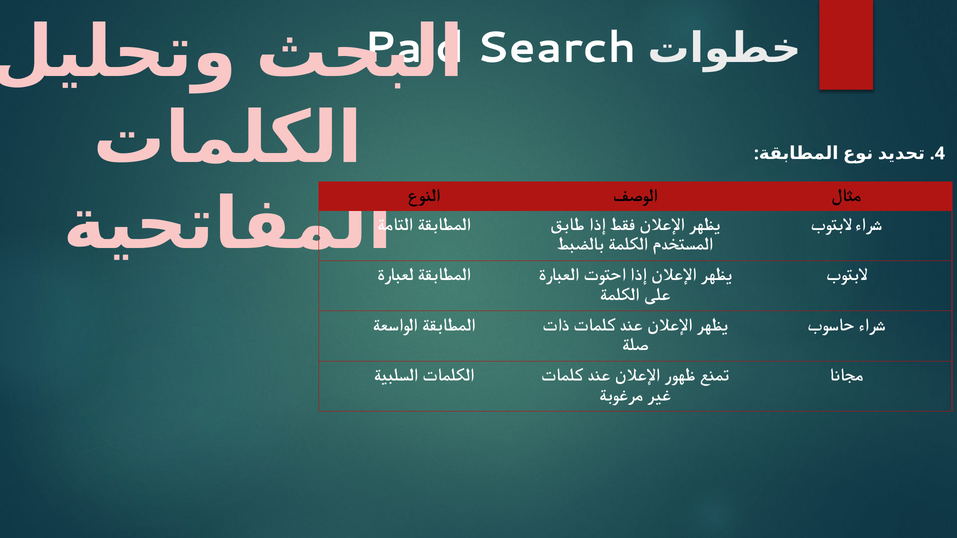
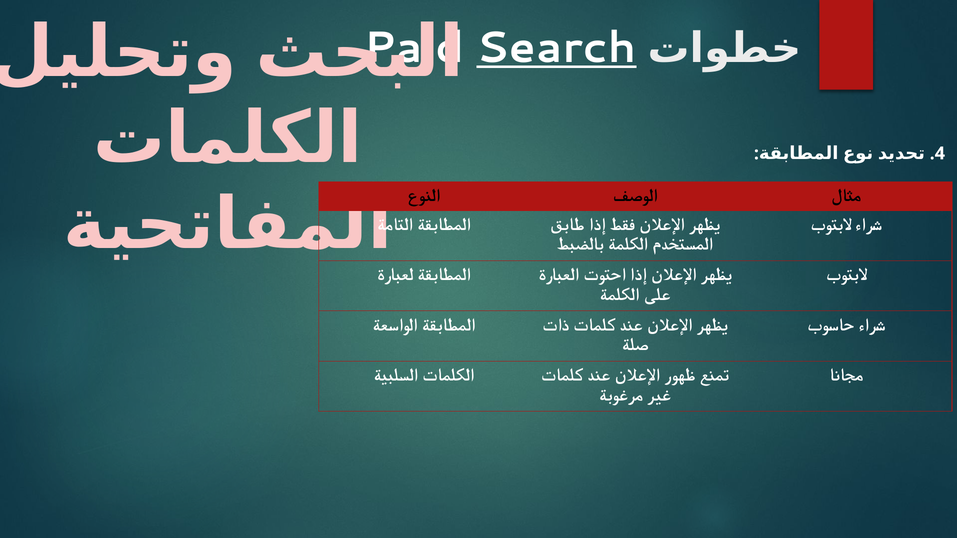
Search underline: none -> present
